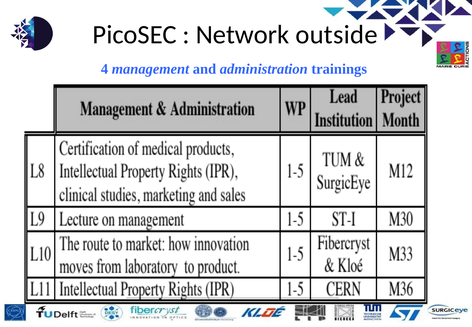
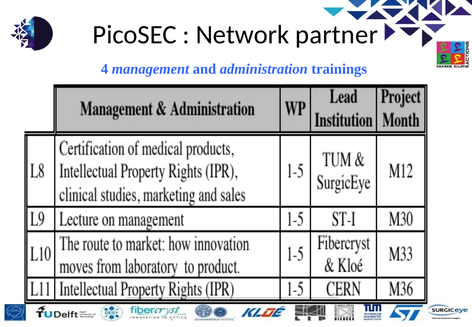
outside: outside -> partner
